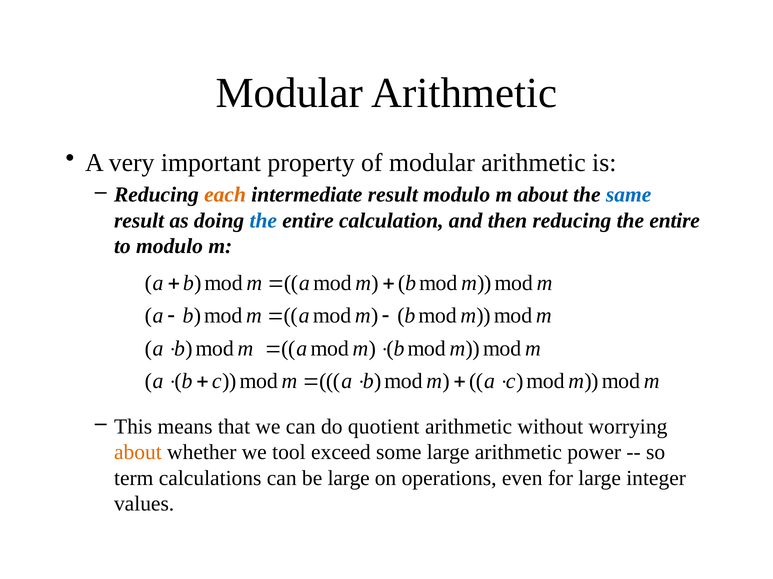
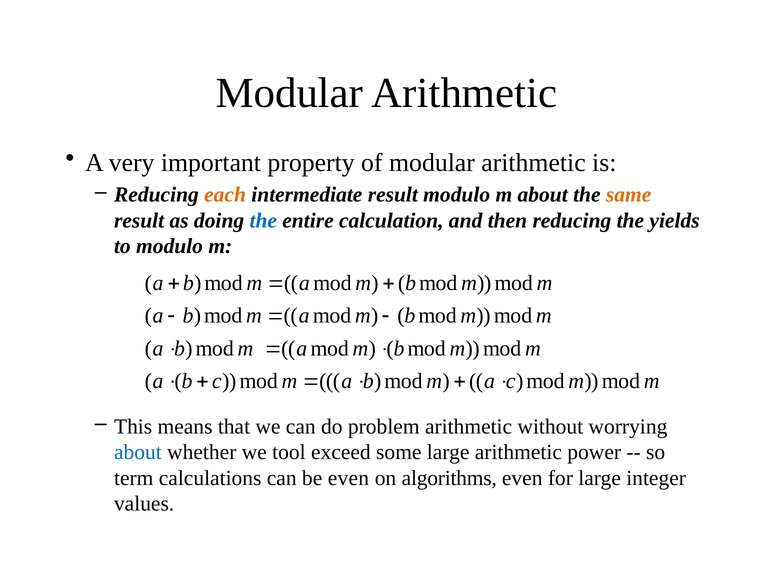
same colour: blue -> orange
reducing the entire: entire -> yields
quotient: quotient -> problem
about at (138, 453) colour: orange -> blue
be large: large -> even
operations: operations -> algorithms
